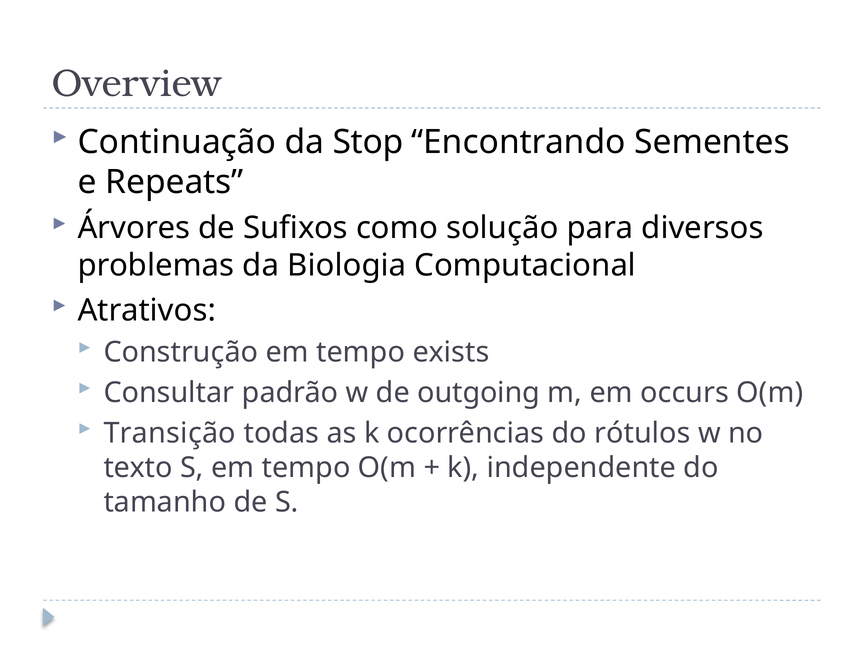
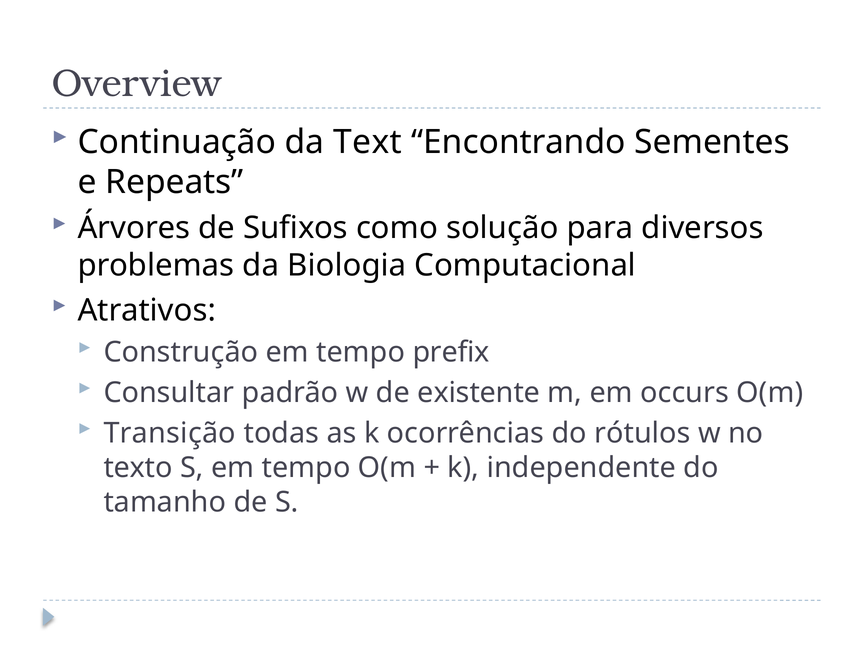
Stop: Stop -> Text
exists: exists -> prefix
outgoing: outgoing -> existente
